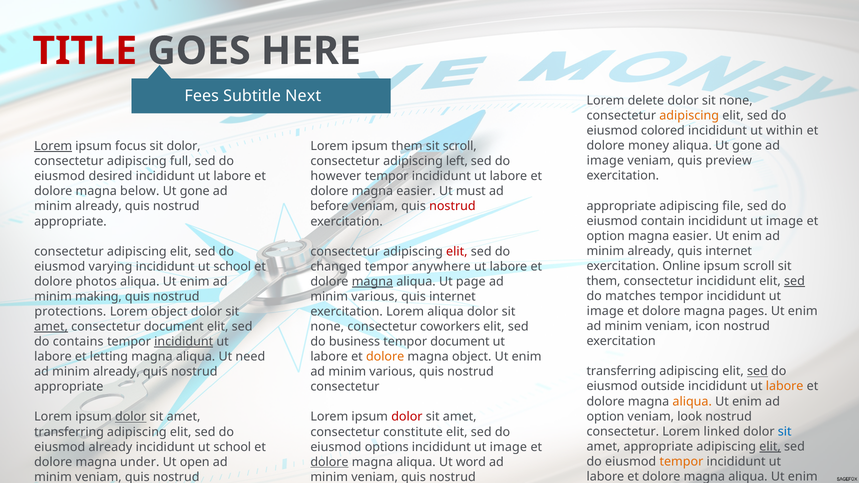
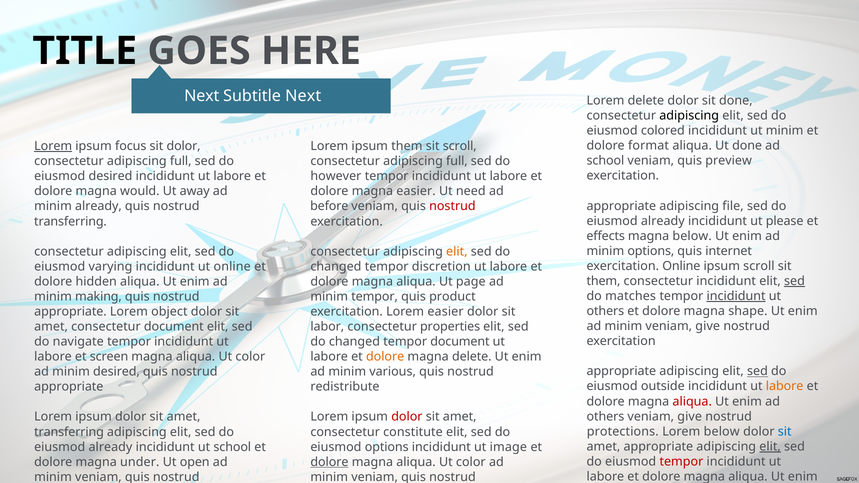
TITLE colour: red -> black
Fees at (202, 96): Fees -> Next
none at (736, 101): none -> done
adipiscing at (689, 116) colour: orange -> black
ut within: within -> minim
money: money -> format
aliqua Ut gone: gone -> done
image at (605, 161): image -> school
left at (457, 161): left -> full
below: below -> would
gone at (195, 191): gone -> away
must: must -> need
contain at (663, 221): contain -> already
image at (785, 221): image -> please
appropriate at (70, 221): appropriate -> transferring
option at (606, 236): option -> effects
easier at (692, 236): easier -> below
already at (651, 251): already -> options
elit at (457, 252) colour: red -> orange
school at (232, 267): school -> online
anywhere: anywhere -> discretion
photos: photos -> hidden
magna at (372, 282) underline: present -> none
incididunt at (736, 296) underline: none -> present
various at (375, 297): various -> tempor
internet at (452, 297): internet -> product
image at (605, 311): image -> others
pages: pages -> shape
protections at (70, 312): protections -> appropriate
Lorem aliqua: aliqua -> easier
minim veniam icon: icon -> give
amet at (51, 327) underline: present -> none
none at (327, 327): none -> labor
coworkers: coworkers -> properties
contains: contains -> navigate
incididunt at (184, 342) underline: present -> none
business at (354, 342): business -> changed
letting: letting -> screen
need at (250, 357): need -> color
magna object: object -> delete
transferring at (621, 371): transferring -> appropriate
already at (116, 372): already -> desired
consectetur at (345, 387): consectetur -> redistribute
aliqua at (692, 402) colour: orange -> red
option at (605, 417): option -> others
look at (690, 417): look -> give
dolor at (131, 417) underline: present -> none
consectetur at (623, 432): consectetur -> protections
Lorem linked: linked -> below
tempor at (681, 462) colour: orange -> red
word at (471, 462): word -> color
